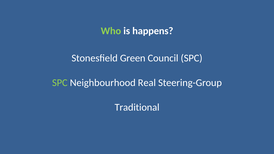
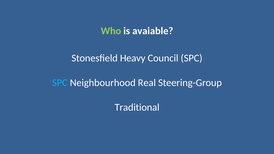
happens: happens -> avaiable
Green: Green -> Heavy
SPC at (60, 83) colour: light green -> light blue
